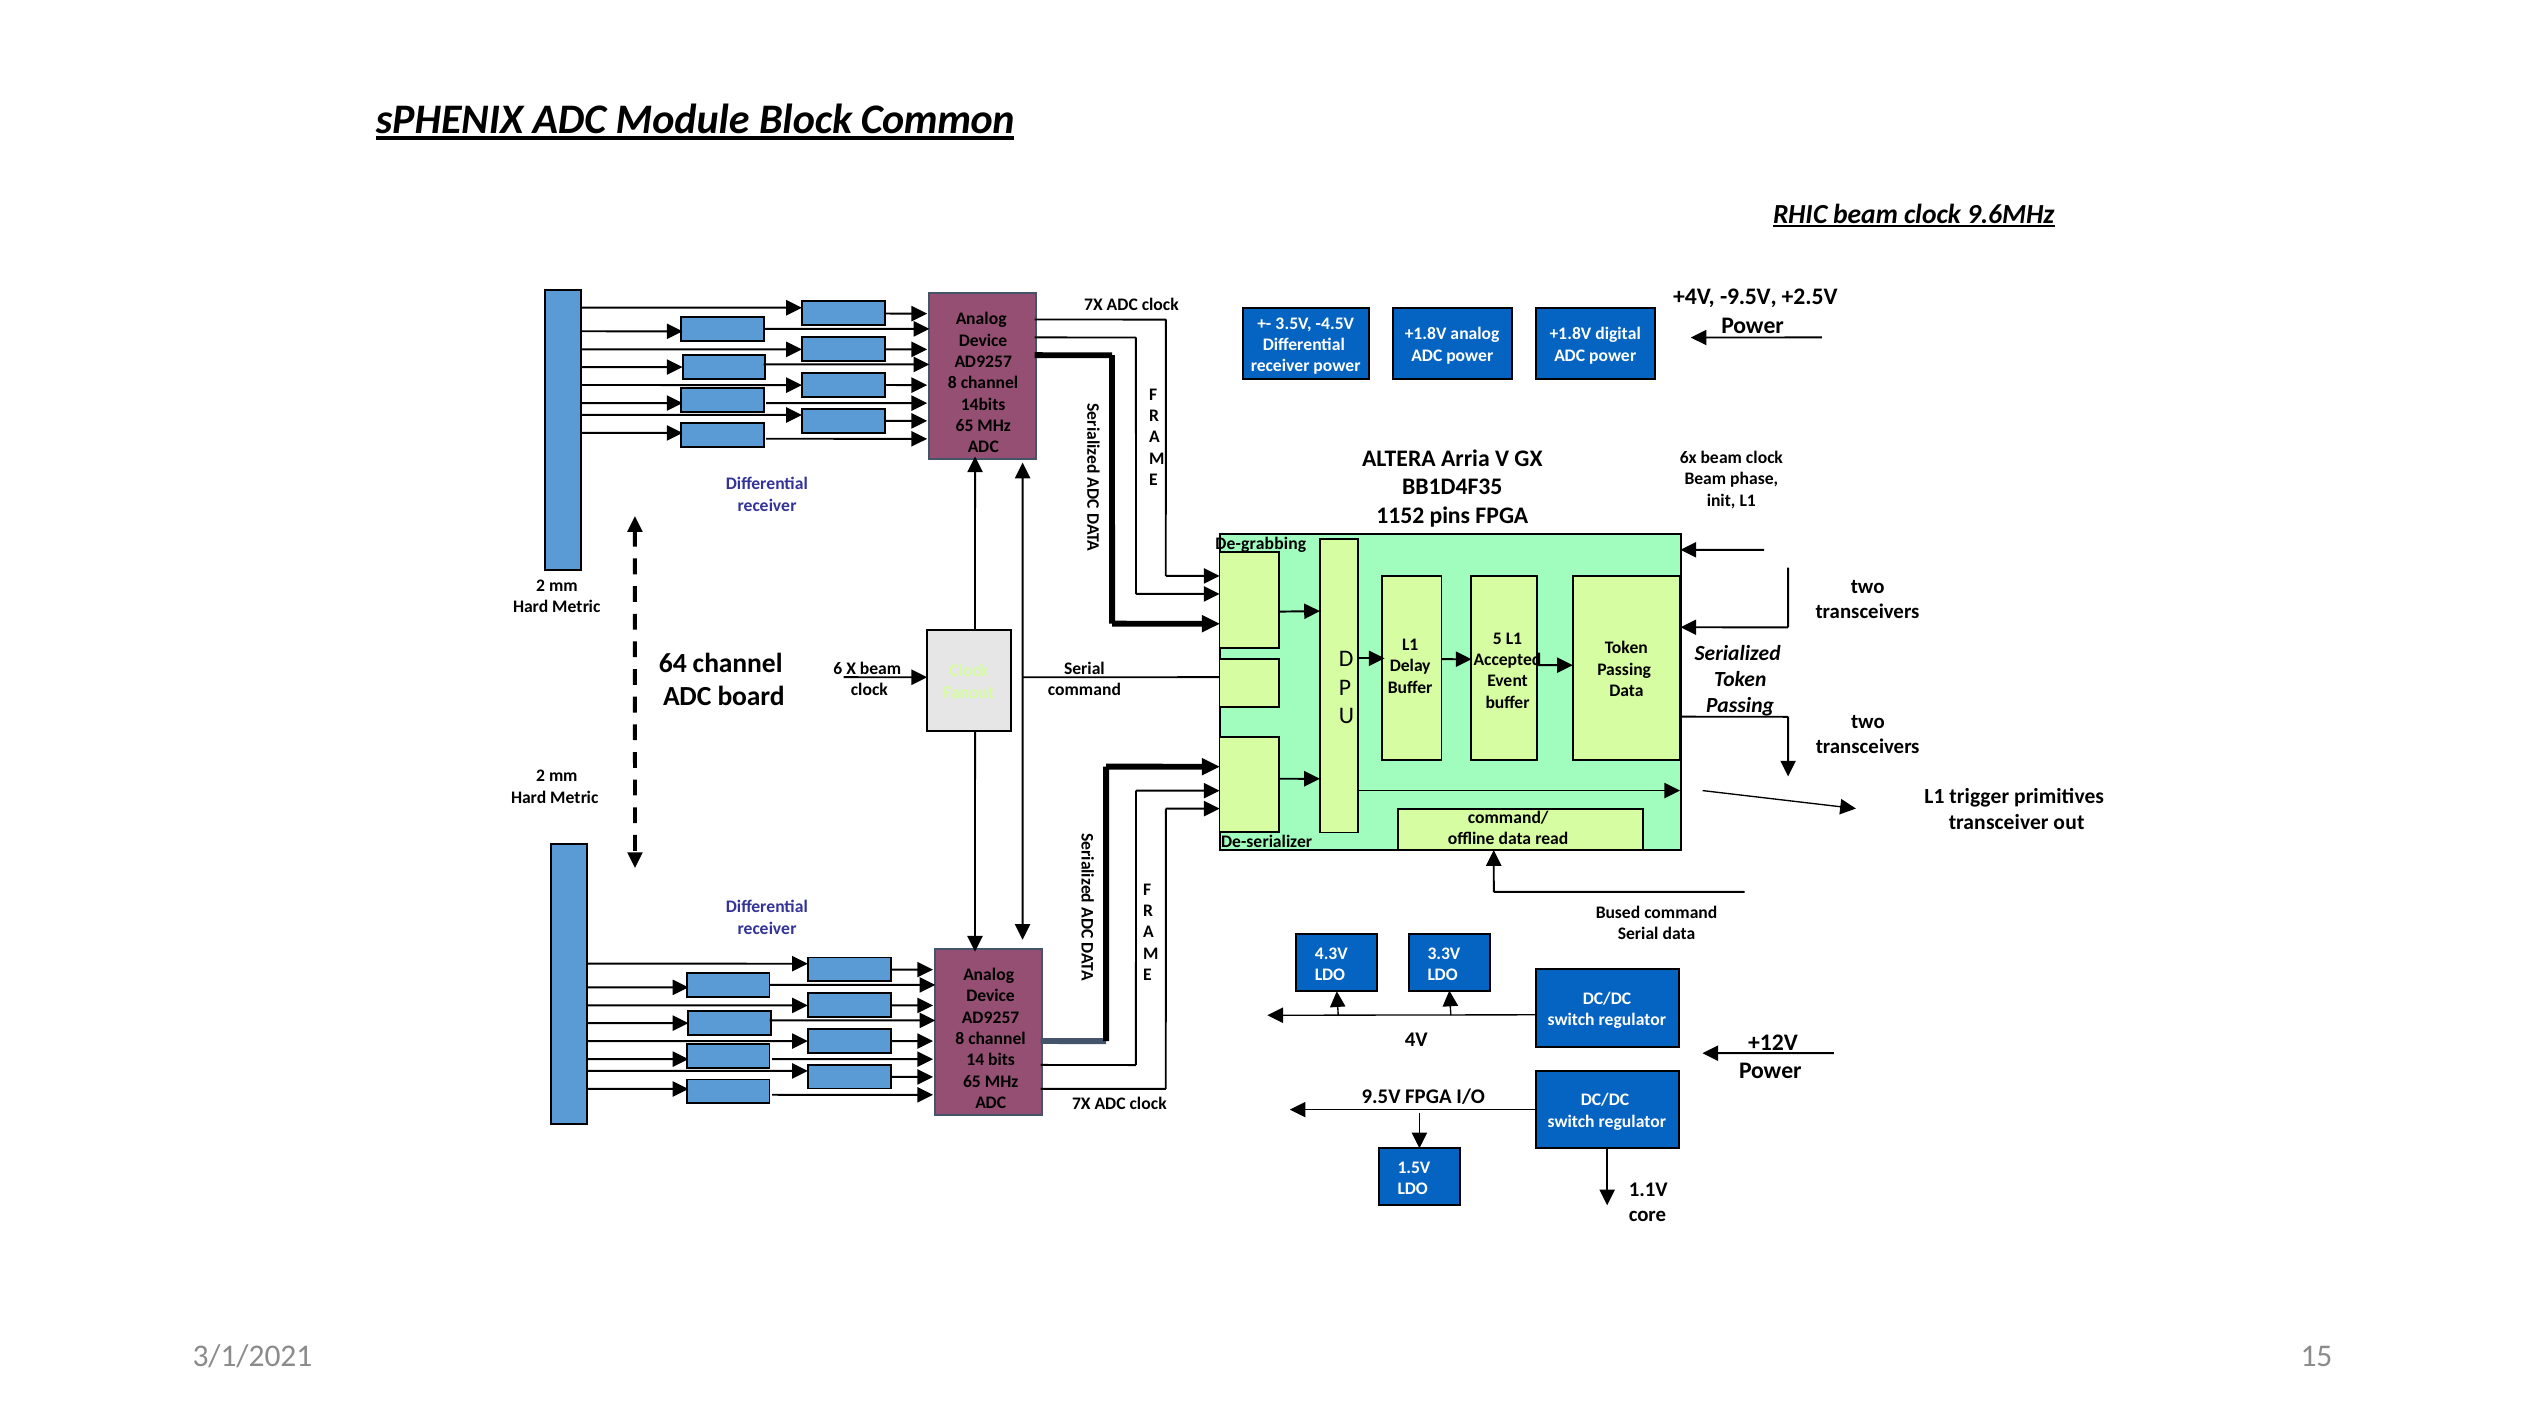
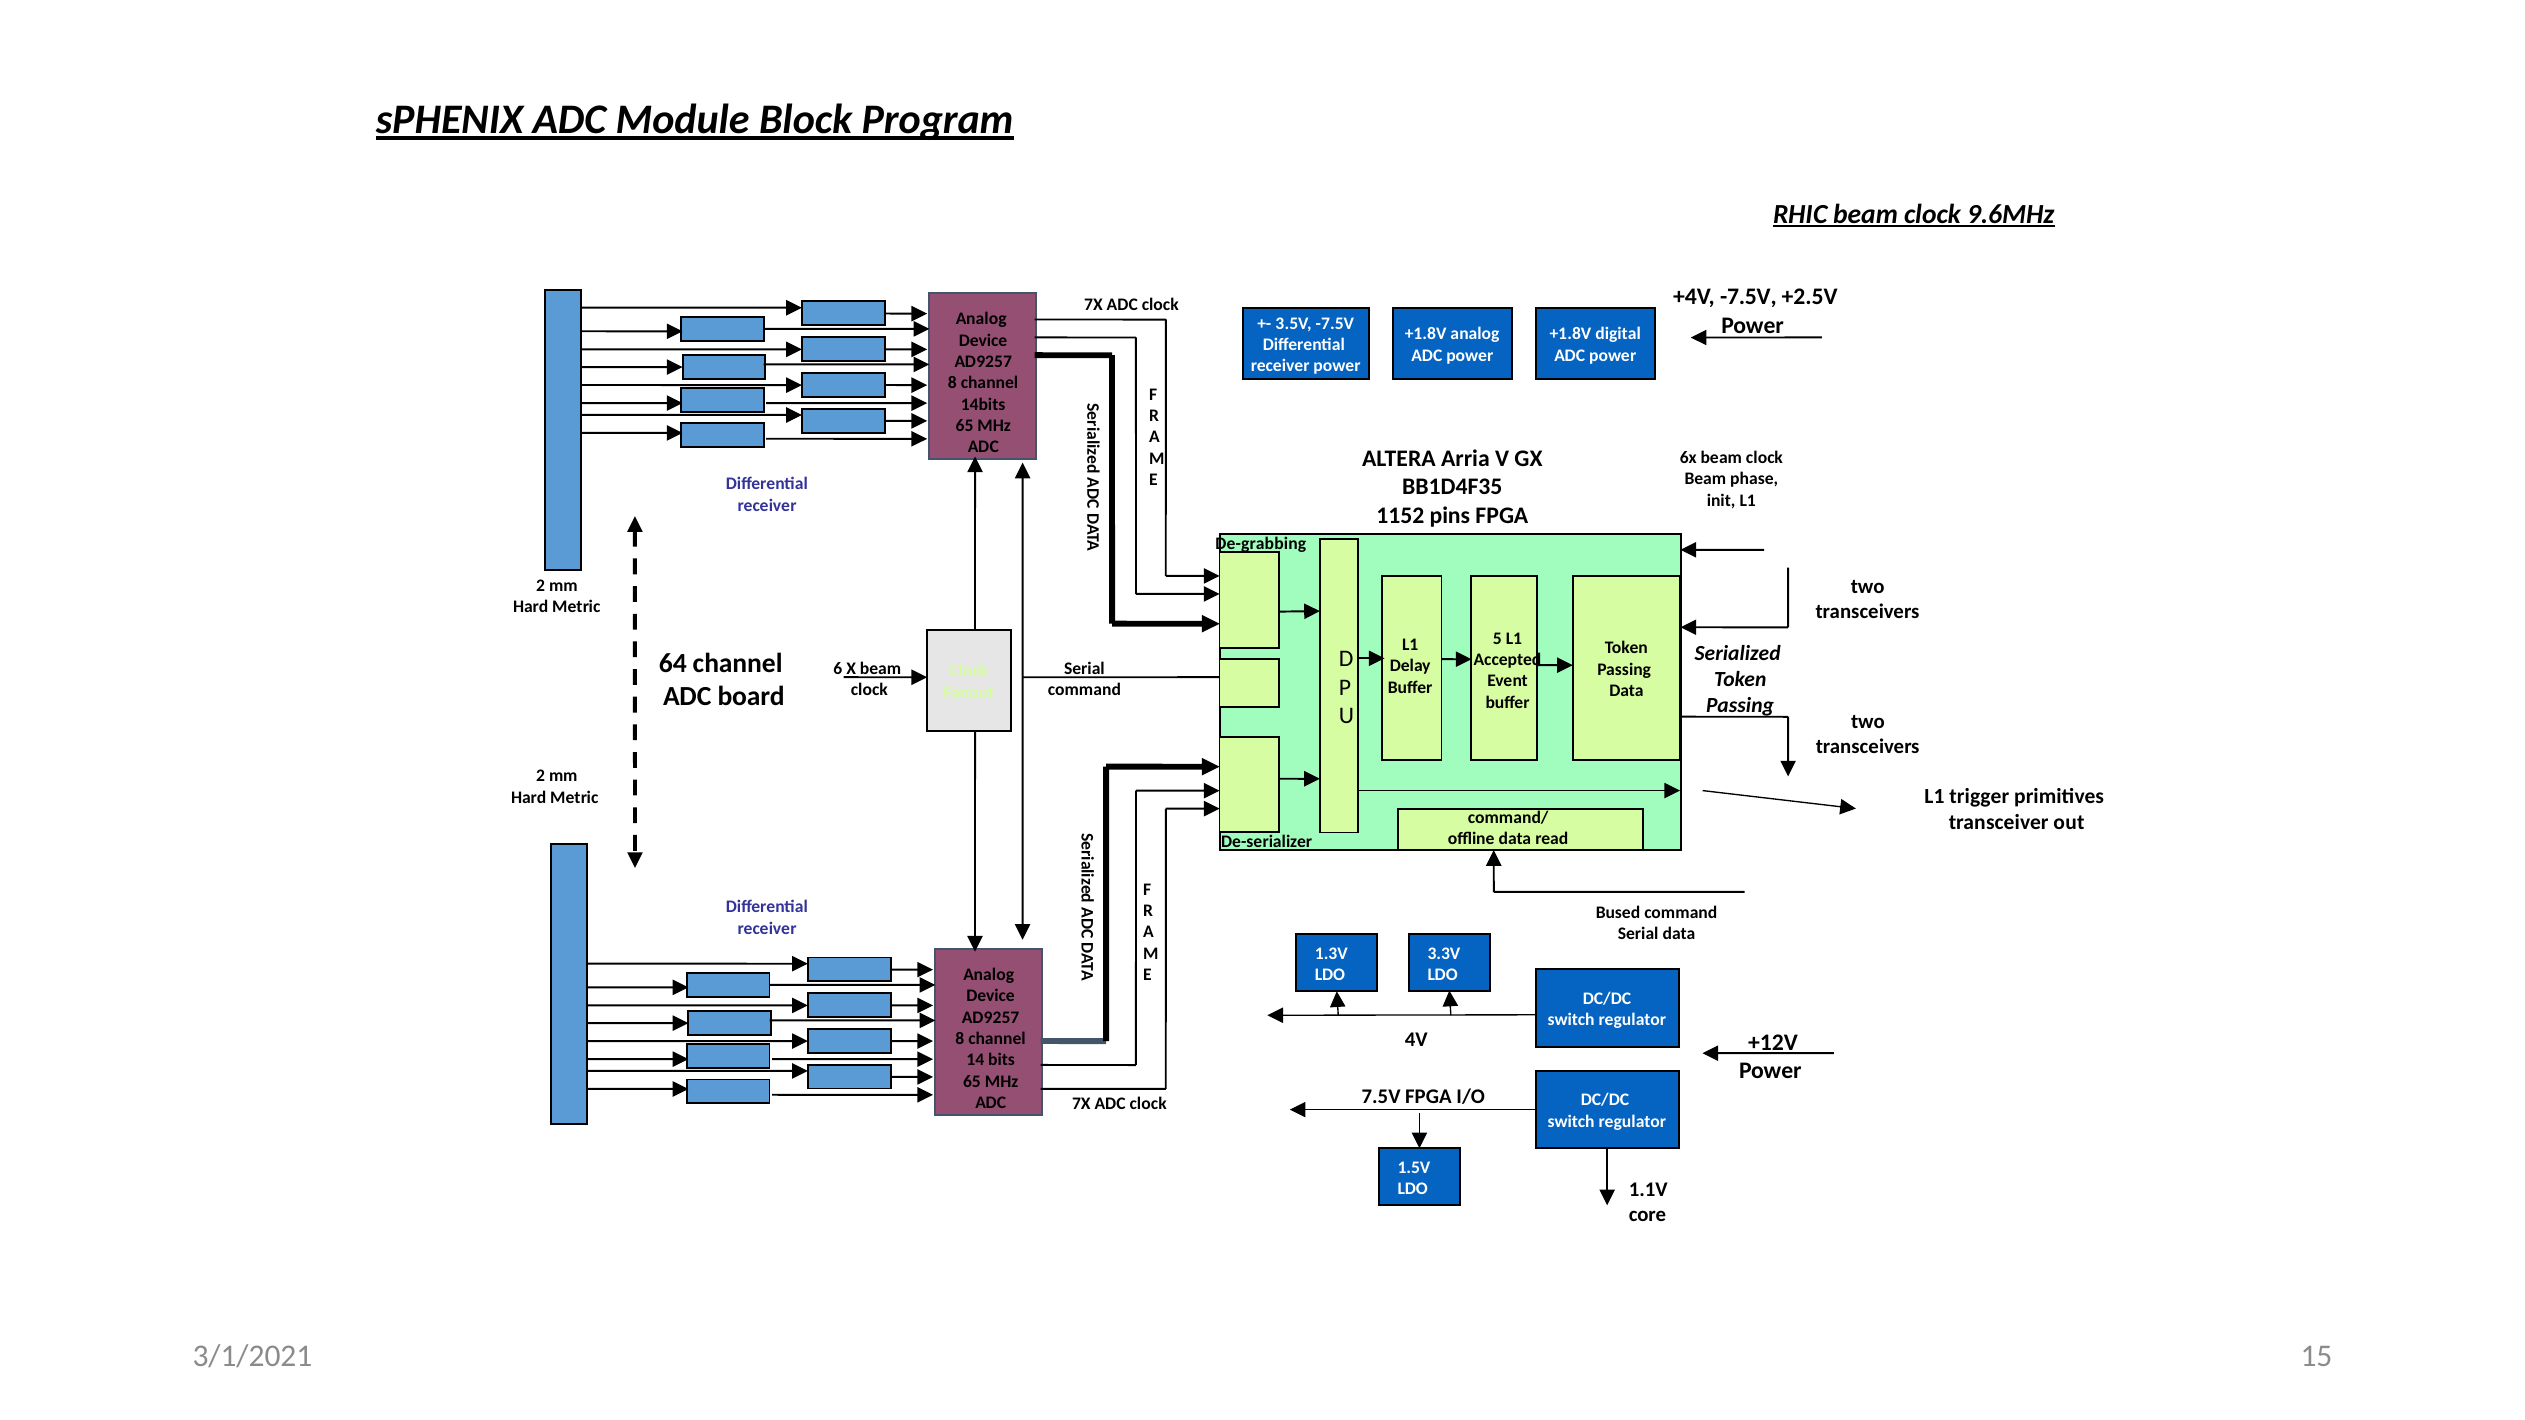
Common: Common -> Program
+4V -9.5V: -9.5V -> -7.5V
3.5V -4.5V: -4.5V -> -7.5V
4.3V: 4.3V -> 1.3V
9.5V: 9.5V -> 7.5V
